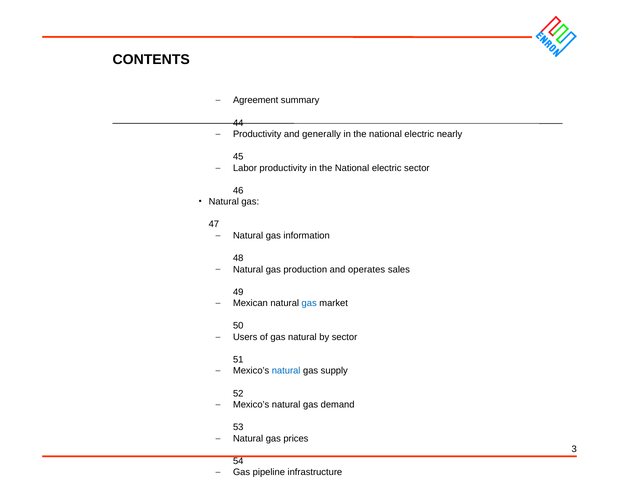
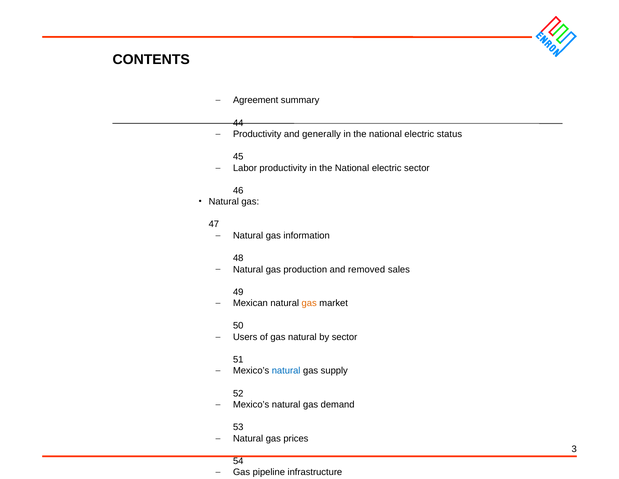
nearly: nearly -> status
operates: operates -> removed
gas at (309, 303) colour: blue -> orange
